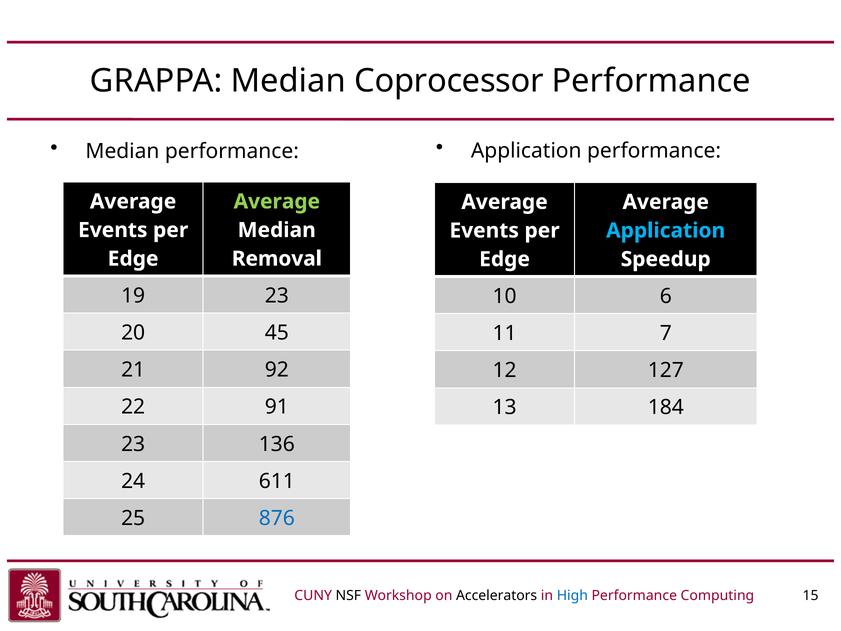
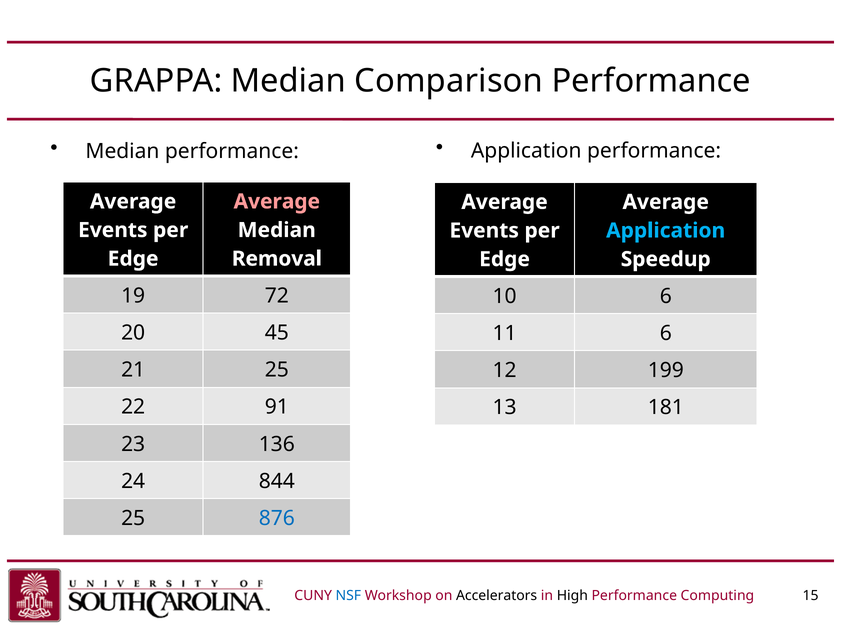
Coprocessor: Coprocessor -> Comparison
Average at (277, 201) colour: light green -> pink
19 23: 23 -> 72
11 7: 7 -> 6
21 92: 92 -> 25
127: 127 -> 199
184: 184 -> 181
611: 611 -> 844
NSF colour: black -> blue
High colour: blue -> black
